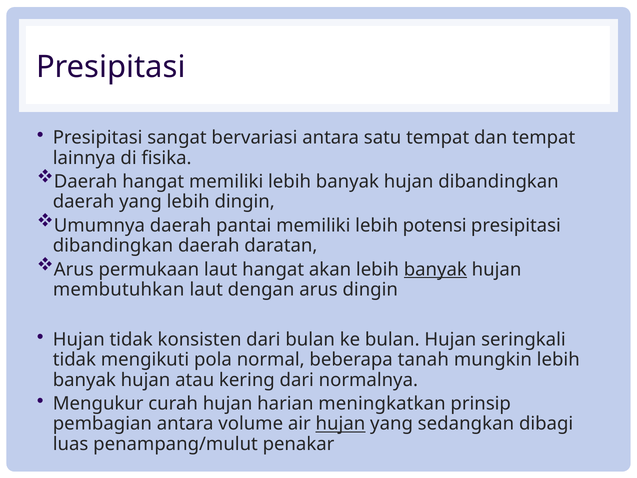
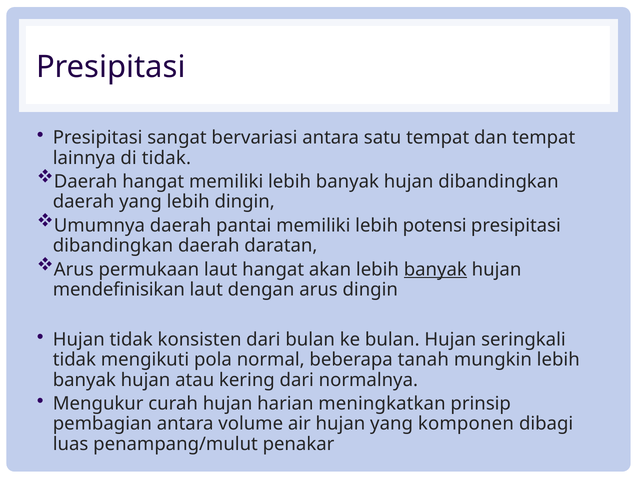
di fisika: fisika -> tidak
membutuhkan: membutuhkan -> mendefinisikan
hujan at (340, 424) underline: present -> none
sedangkan: sedangkan -> komponen
